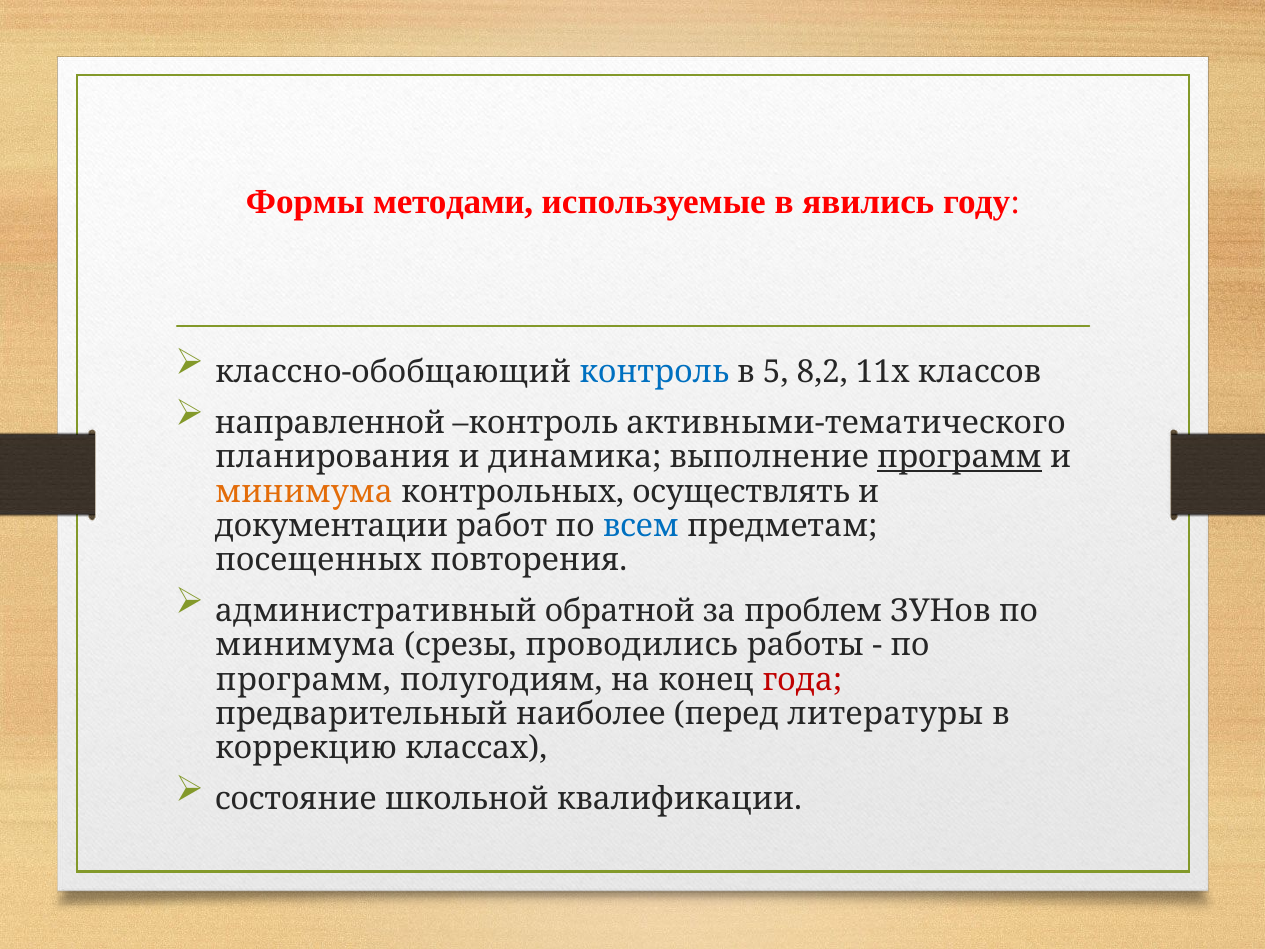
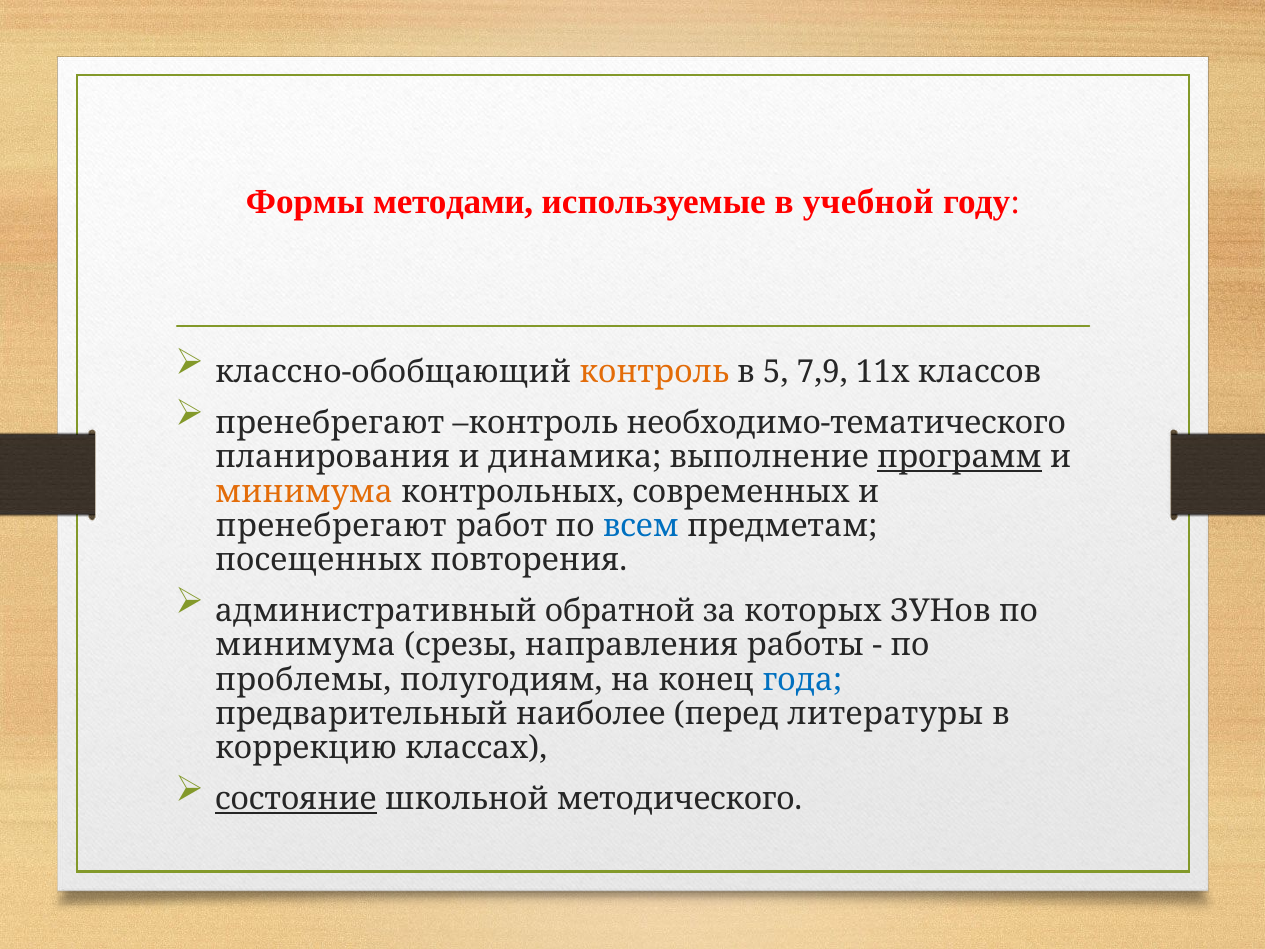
явились: явились -> учебной
контроль at (654, 372) colour: blue -> orange
8,2: 8,2 -> 7,9
направленной at (330, 423): направленной -> пренебрегают
активными-тематического: активными-тематического -> необходимо-тематического
осуществлять: осуществлять -> современных
документации at (331, 526): документации -> пренебрегают
проблем: проблем -> которых
проводились: проводились -> направления
программ at (303, 679): программ -> проблемы
года colour: red -> blue
состояние underline: none -> present
квалификации: квалификации -> методического
